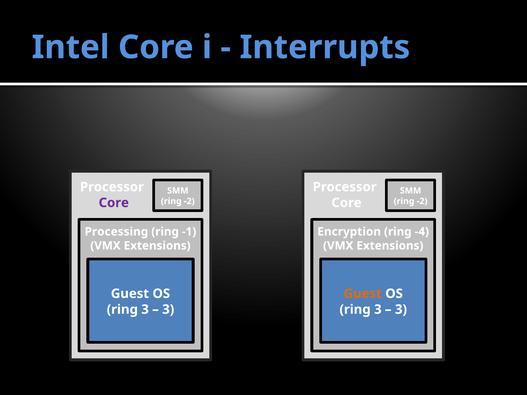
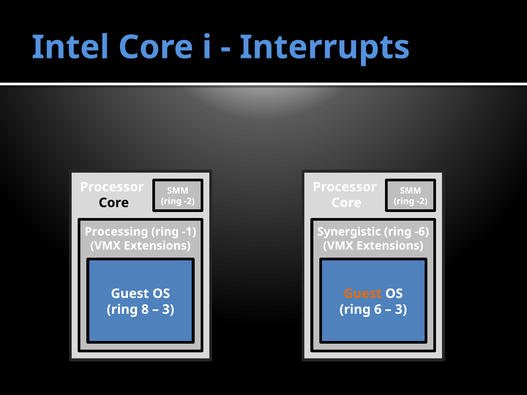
Core at (114, 203) colour: purple -> black
Encryption: Encryption -> Synergistic
-4: -4 -> -6
3 at (145, 310): 3 -> 8
3 at (378, 310): 3 -> 6
